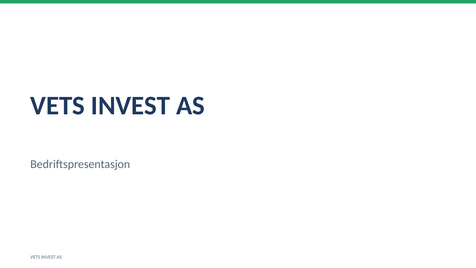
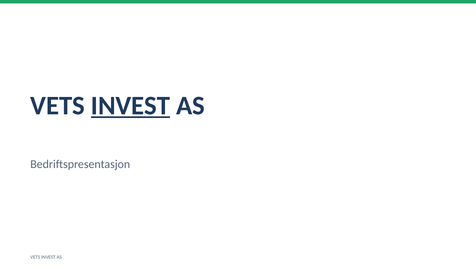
INVEST at (131, 106) underline: none -> present
